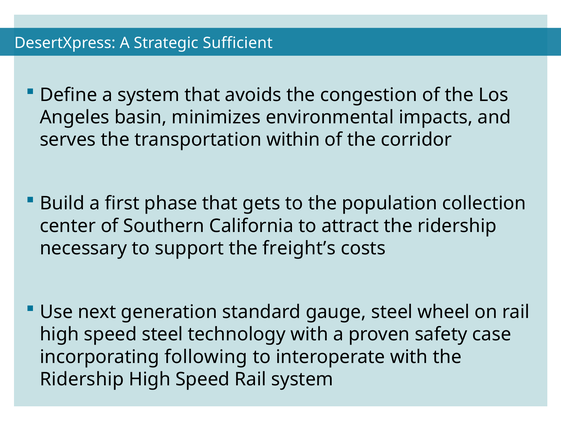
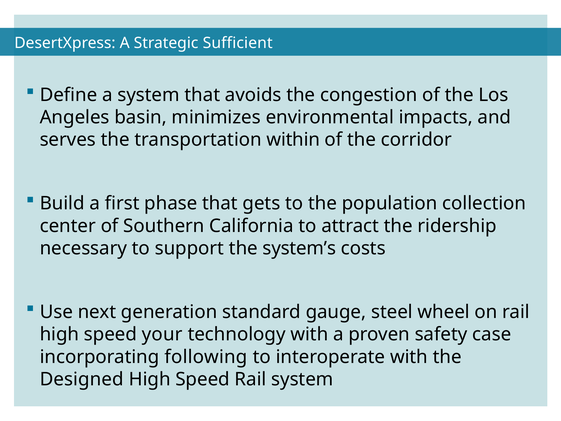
freight’s: freight’s -> system’s
speed steel: steel -> your
Ridership at (82, 379): Ridership -> Designed
